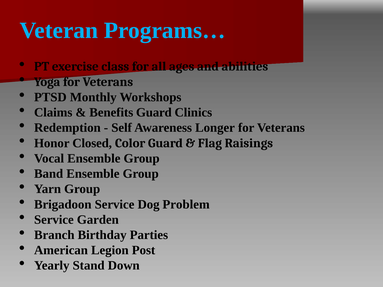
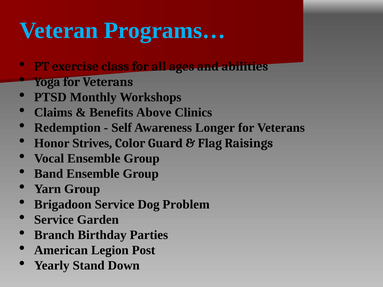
Benefits Guard: Guard -> Above
Closed: Closed -> Strives
